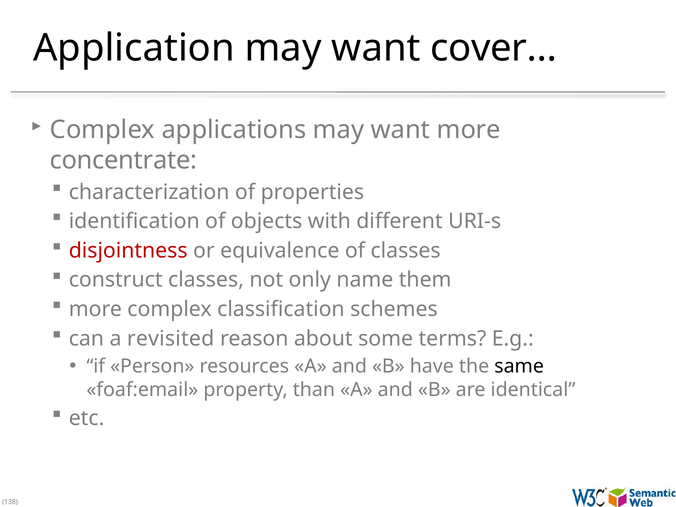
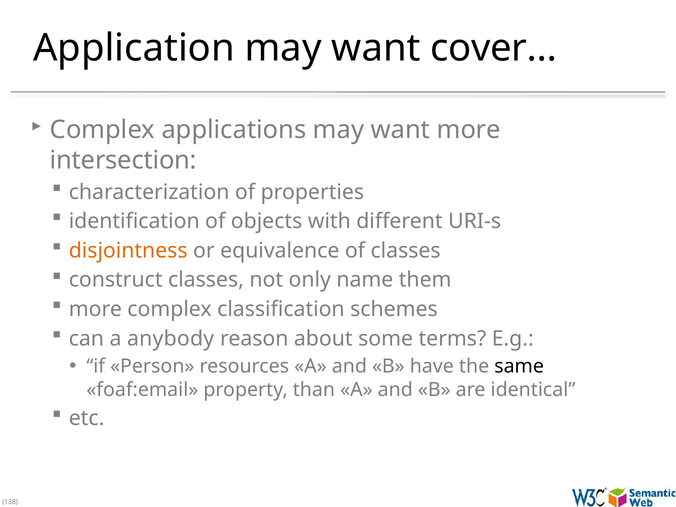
concentrate: concentrate -> intersection
disjointness colour: red -> orange
revisited: revisited -> anybody
